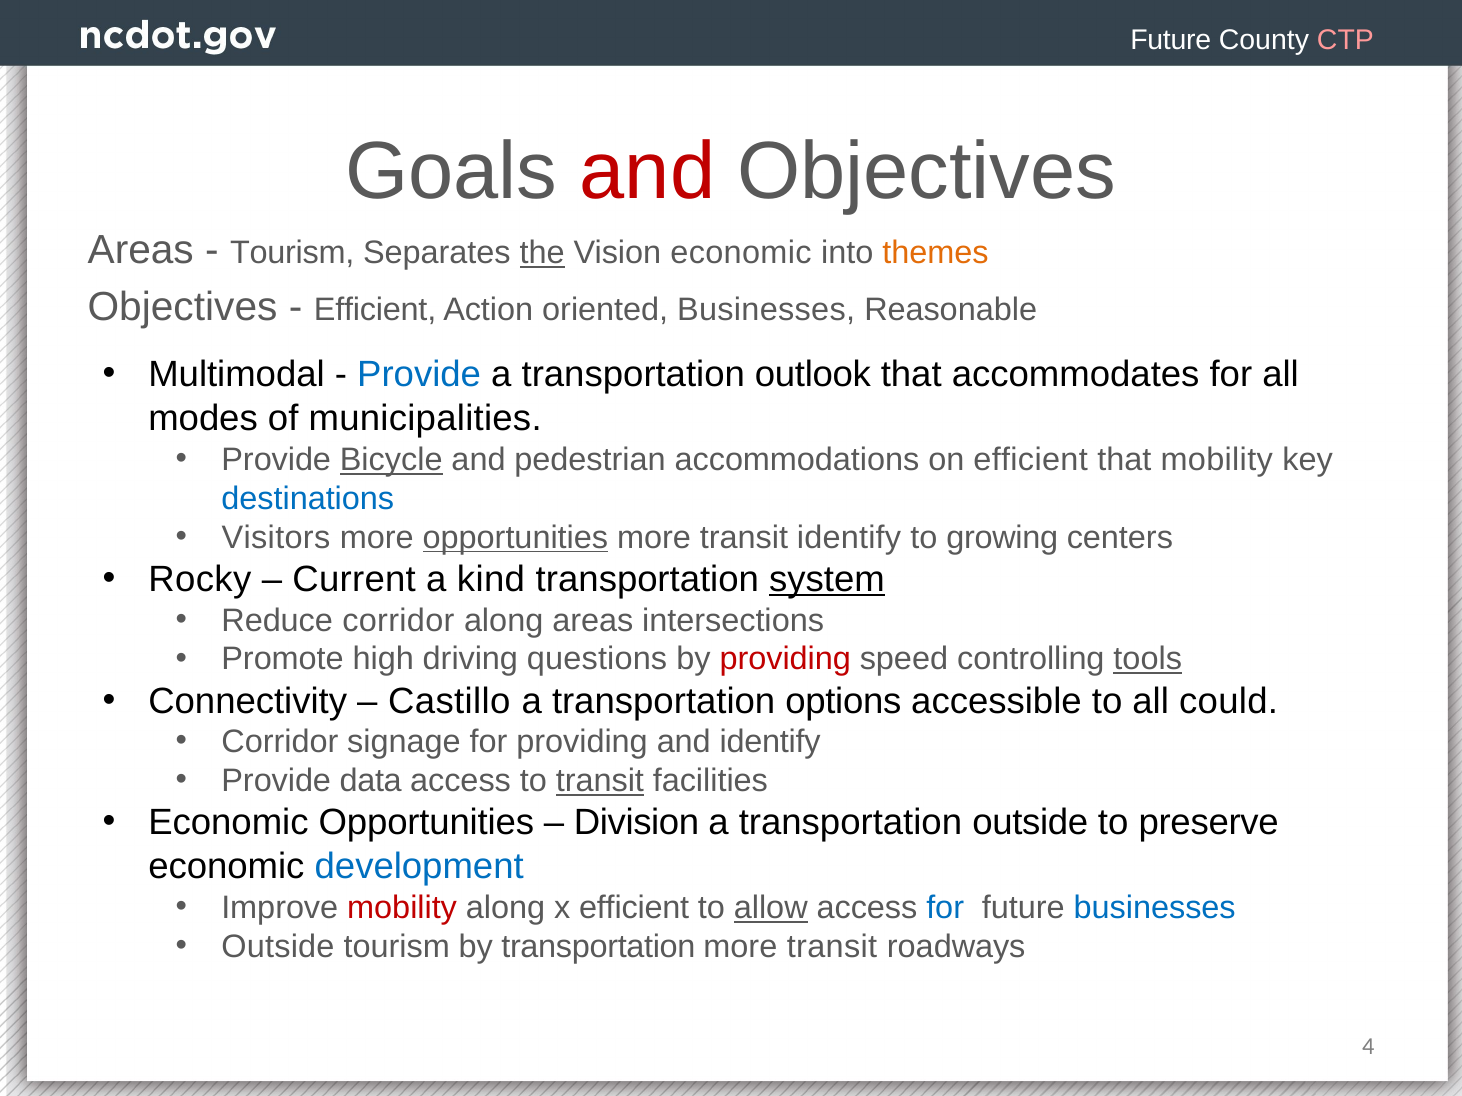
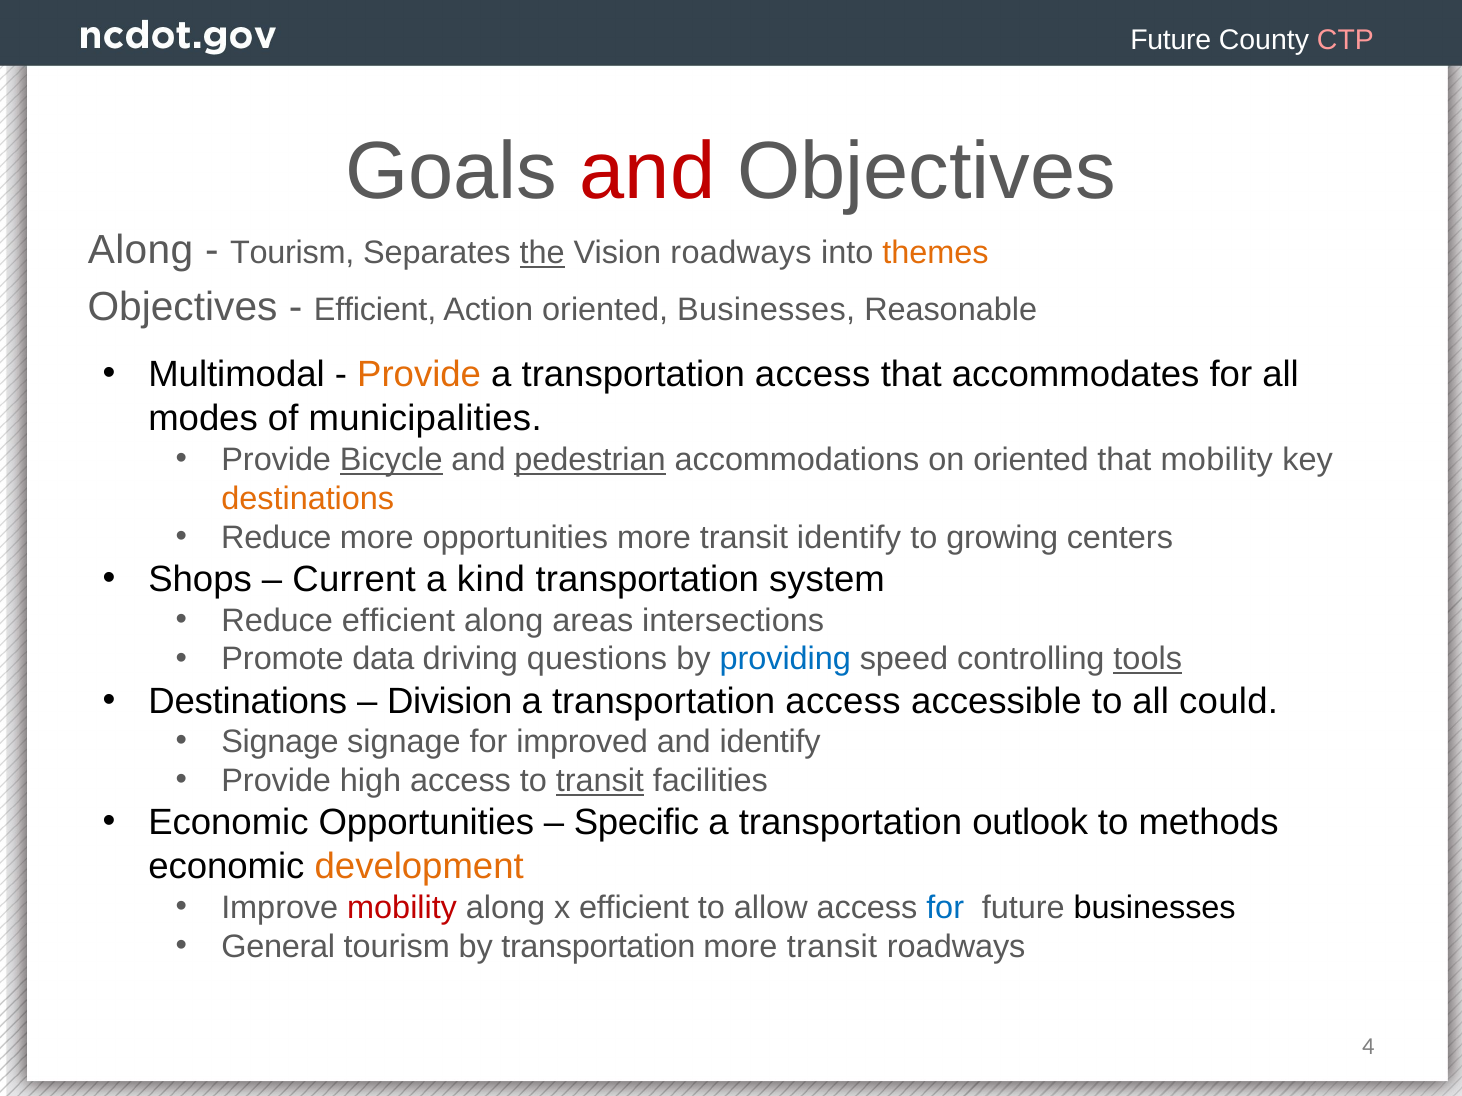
Areas at (141, 250): Areas -> Along
Vision economic: economic -> roadways
Provide at (419, 375) colour: blue -> orange
outlook at (813, 375): outlook -> access
pedestrian underline: none -> present
on efficient: efficient -> oriented
destinations at (308, 499) colour: blue -> orange
Visitors at (276, 538): Visitors -> Reduce
opportunities at (515, 538) underline: present -> none
Rocky: Rocky -> Shops
system underline: present -> none
Reduce corridor: corridor -> efficient
high: high -> data
providing at (785, 660) colour: red -> blue
Connectivity at (248, 701): Connectivity -> Destinations
Castillo: Castillo -> Division
options at (843, 701): options -> access
Corridor at (280, 742): Corridor -> Signage
for providing: providing -> improved
data: data -> high
Division: Division -> Specific
transportation outside: outside -> outlook
preserve: preserve -> methods
development colour: blue -> orange
allow underline: present -> none
businesses at (1155, 908) colour: blue -> black
Outside at (278, 947): Outside -> General
